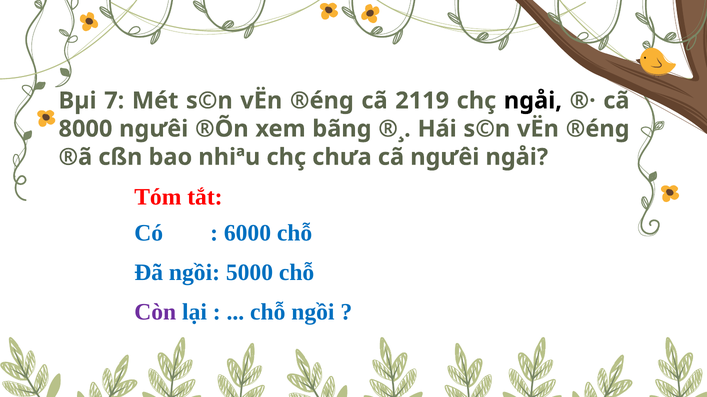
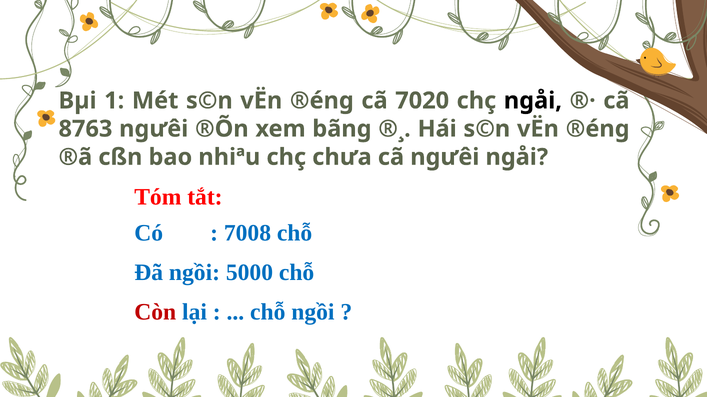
7: 7 -> 1
2119: 2119 -> 7020
8000: 8000 -> 8763
6000: 6000 -> 7008
Còn colour: purple -> red
